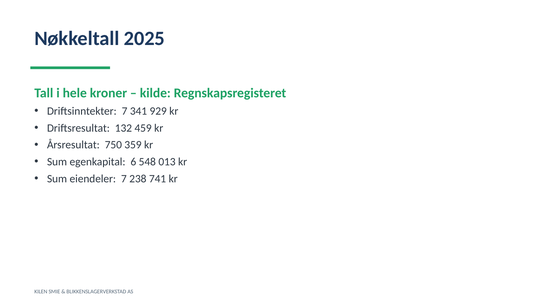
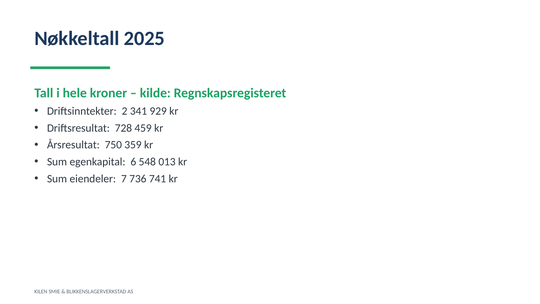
Driftsinntekter 7: 7 -> 2
132: 132 -> 728
238: 238 -> 736
